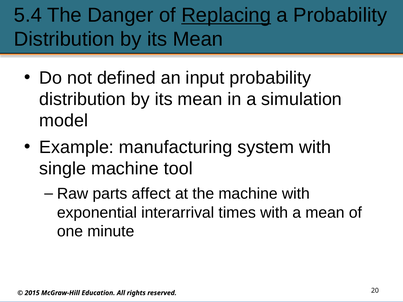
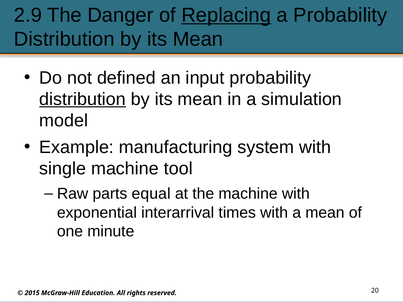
5.4: 5.4 -> 2.9
distribution at (83, 99) underline: none -> present
affect: affect -> equal
